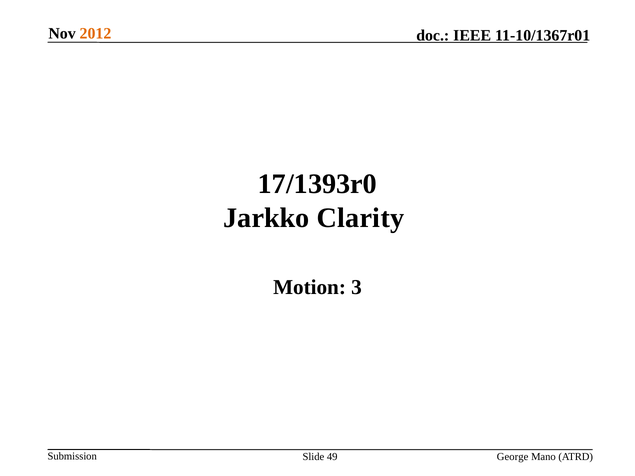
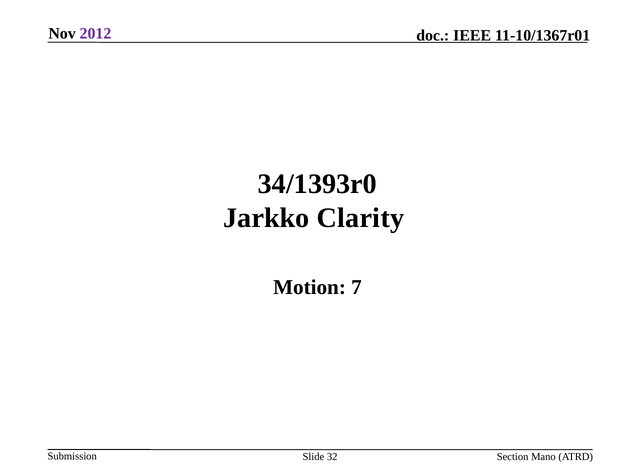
2012 colour: orange -> purple
17/1393r0: 17/1393r0 -> 34/1393r0
3: 3 -> 7
49: 49 -> 32
George: George -> Section
